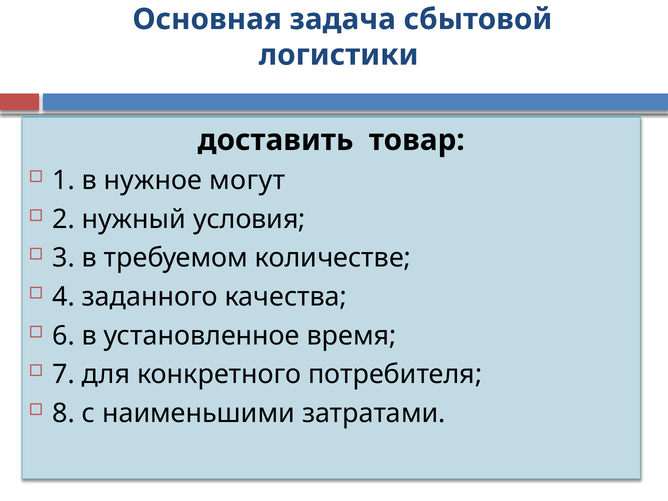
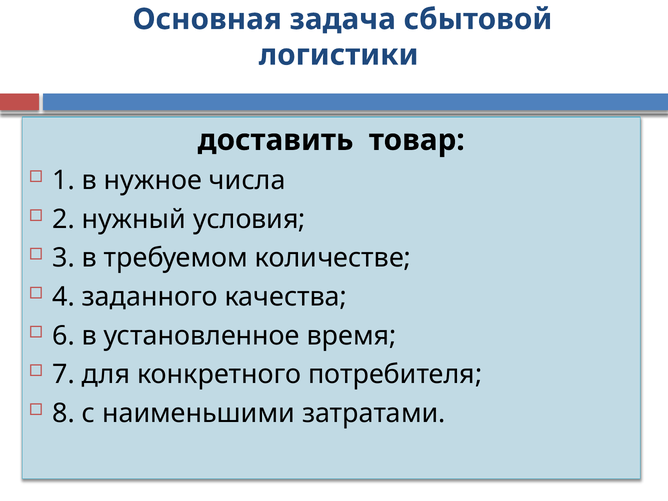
могут: могут -> числа
